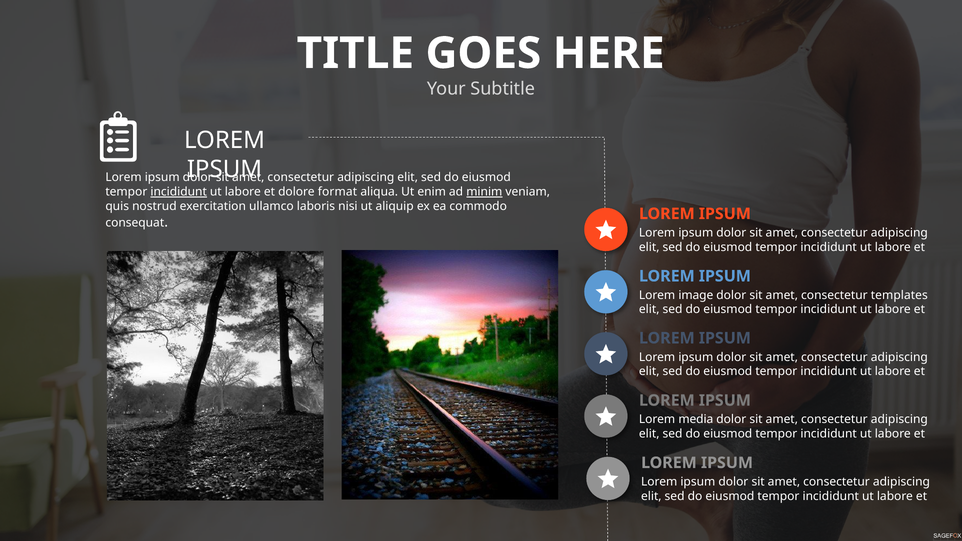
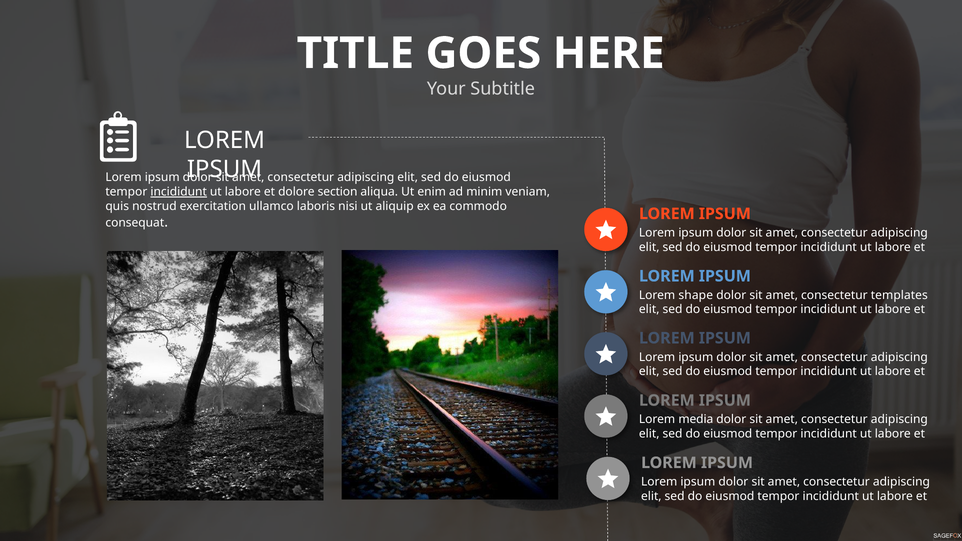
format: format -> section
minim underline: present -> none
image: image -> shape
